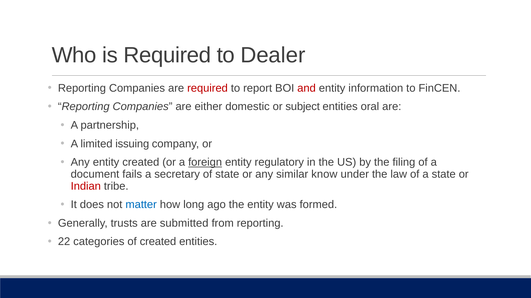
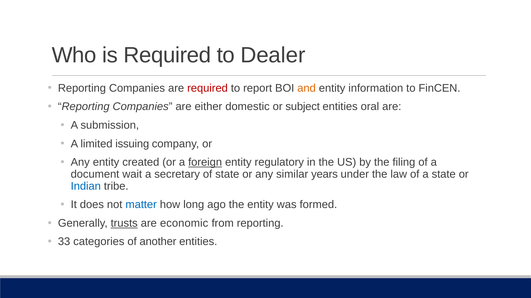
and colour: red -> orange
partnership: partnership -> submission
fails: fails -> wait
know: know -> years
Indian colour: red -> blue
trusts underline: none -> present
submitted: submitted -> economic
22: 22 -> 33
of created: created -> another
